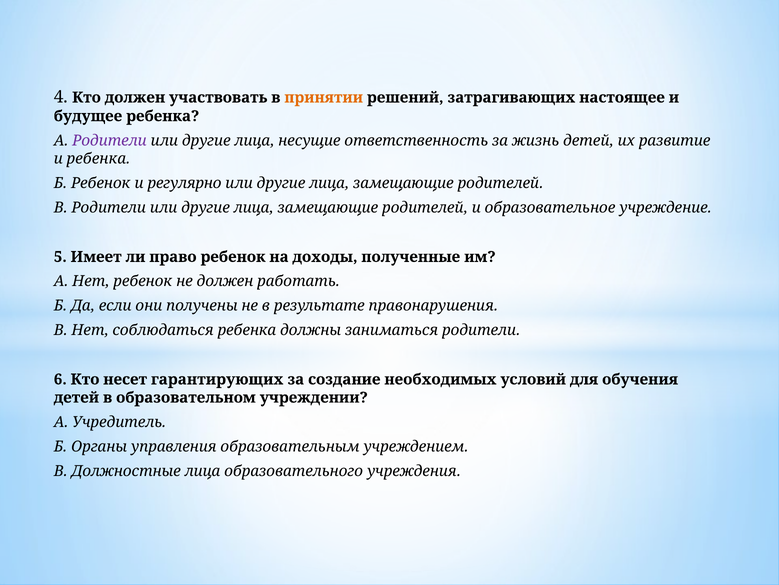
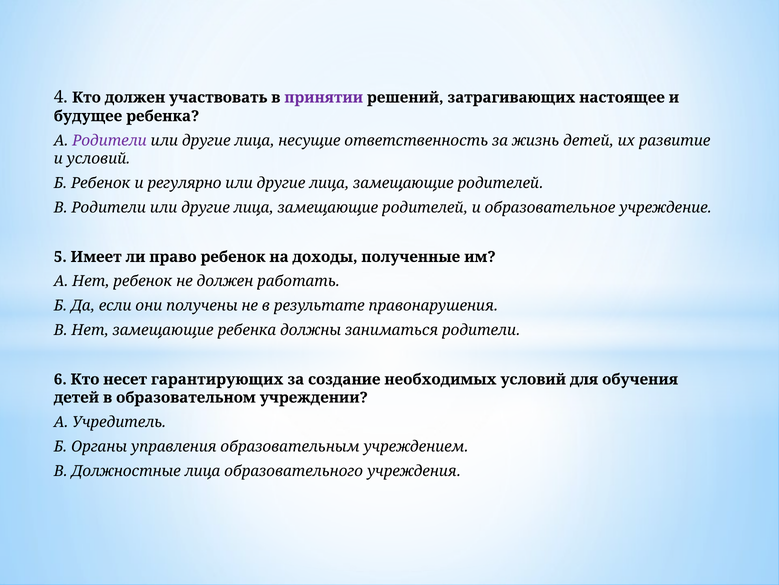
принятии colour: orange -> purple
и ребенка: ребенка -> условий
Нет соблюдаться: соблюдаться -> замещающие
